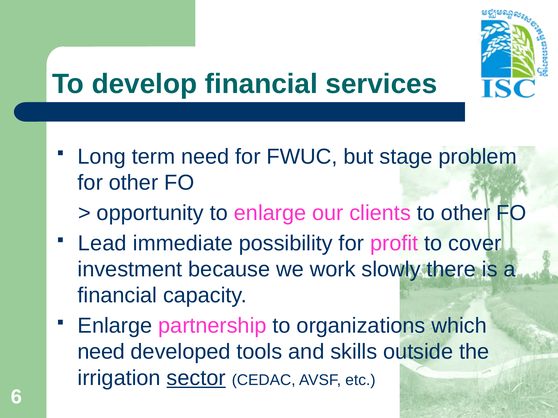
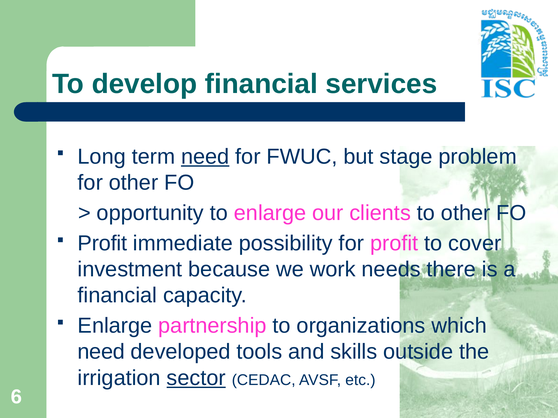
need at (205, 157) underline: none -> present
Lead at (102, 244): Lead -> Profit
slowly: slowly -> needs
